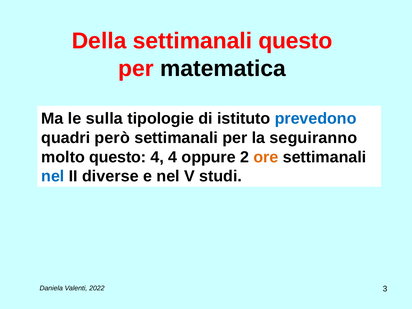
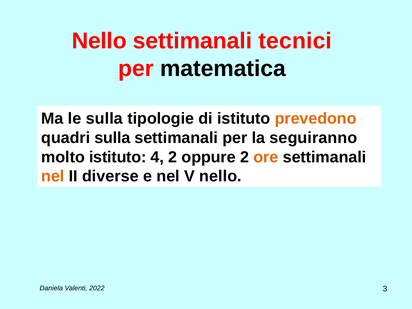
Della at (99, 41): Della -> Nello
settimanali questo: questo -> tecnici
prevedono colour: blue -> orange
quadri però: però -> sulla
molto questo: questo -> istituto
4 4: 4 -> 2
nel at (53, 176) colour: blue -> orange
V studi: studi -> nello
